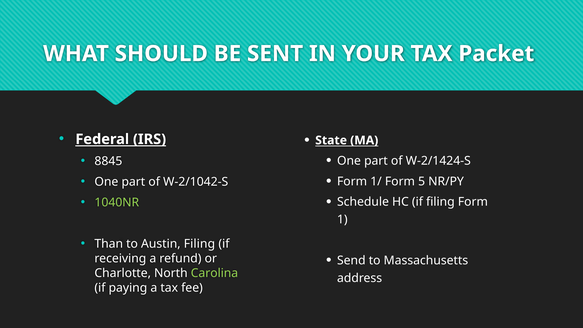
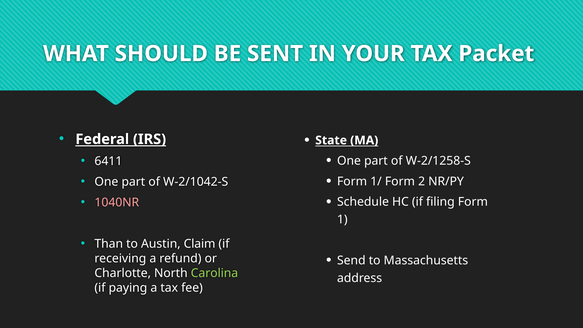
W-2/1424-S: W-2/1424-S -> W-2/1258-S
8845: 8845 -> 6411
5: 5 -> 2
1040NR colour: light green -> pink
Austin Filing: Filing -> Claim
